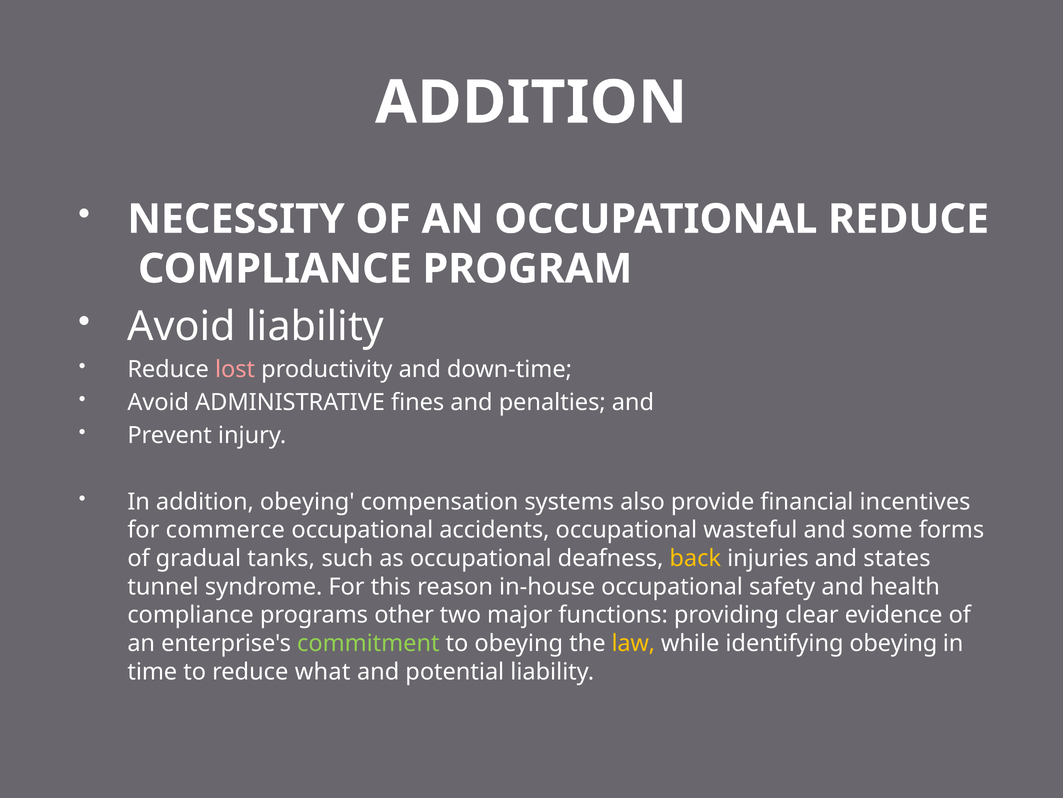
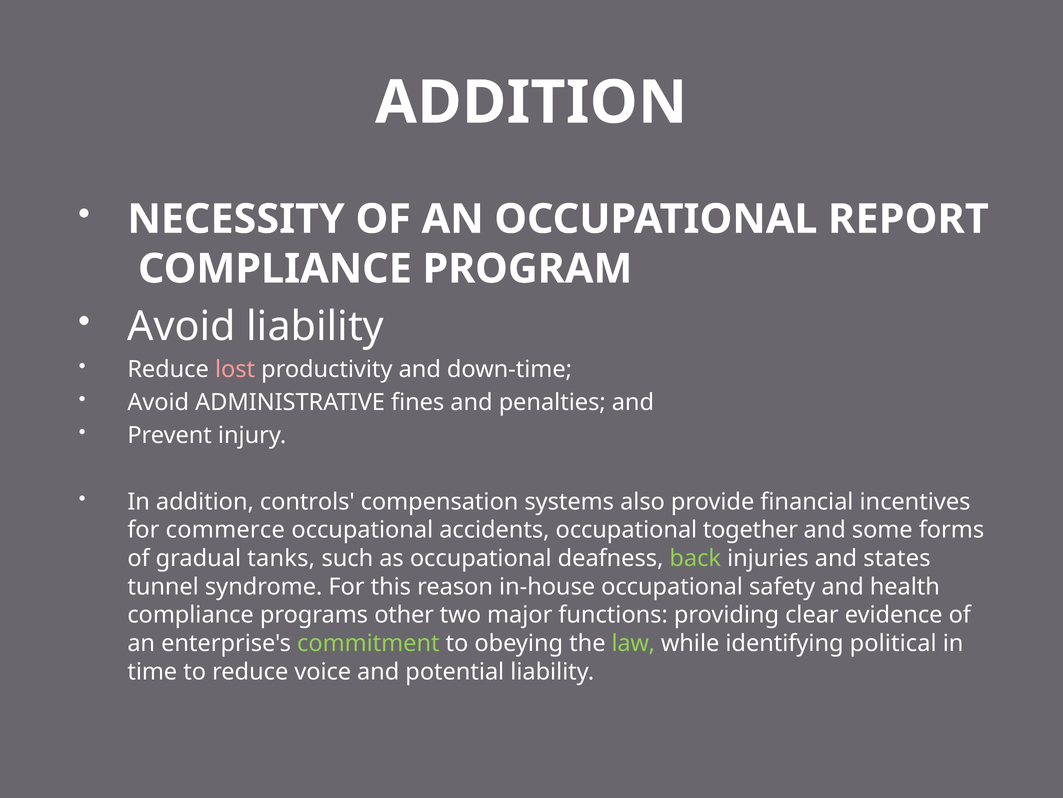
OCCUPATIONAL REDUCE: REDUCE -> REPORT
addition obeying: obeying -> controls
wasteful: wasteful -> together
back colour: yellow -> light green
law colour: yellow -> light green
identifying obeying: obeying -> political
what: what -> voice
